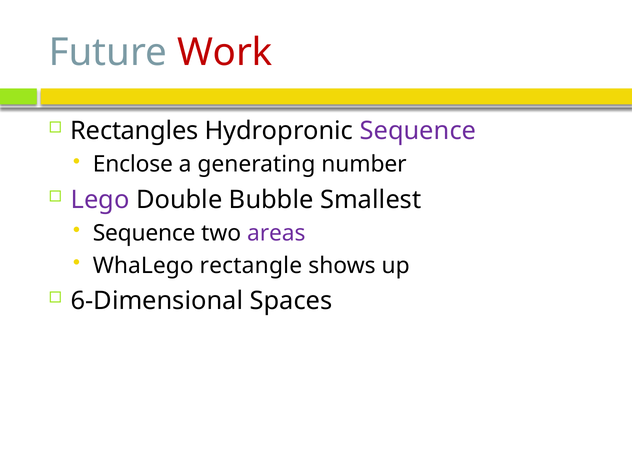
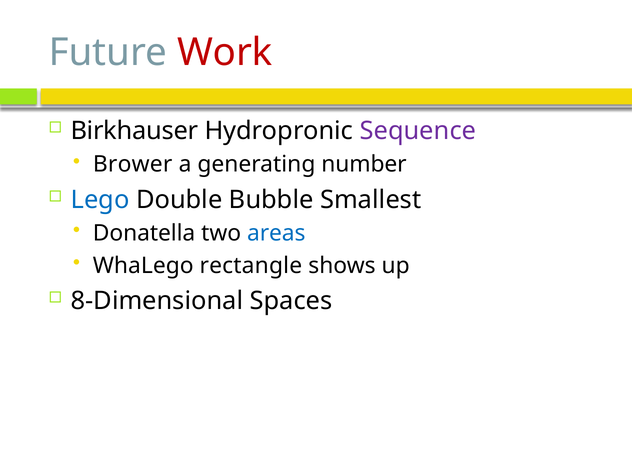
Rectangles: Rectangles -> Birkhauser
Enclose: Enclose -> Brower
Lego colour: purple -> blue
Sequence at (144, 233): Sequence -> Donatella
areas colour: purple -> blue
6-Dimensional: 6-Dimensional -> 8-Dimensional
